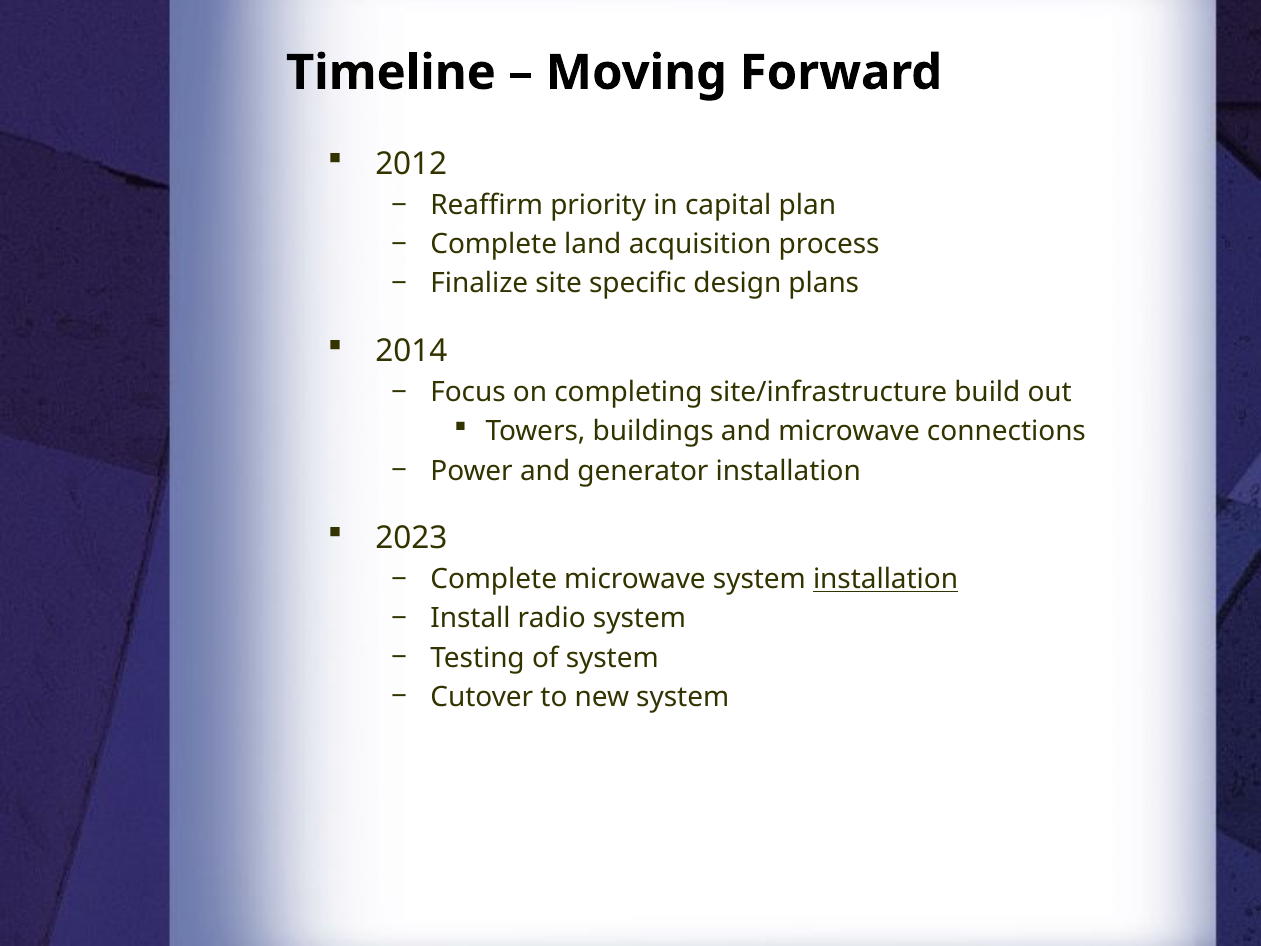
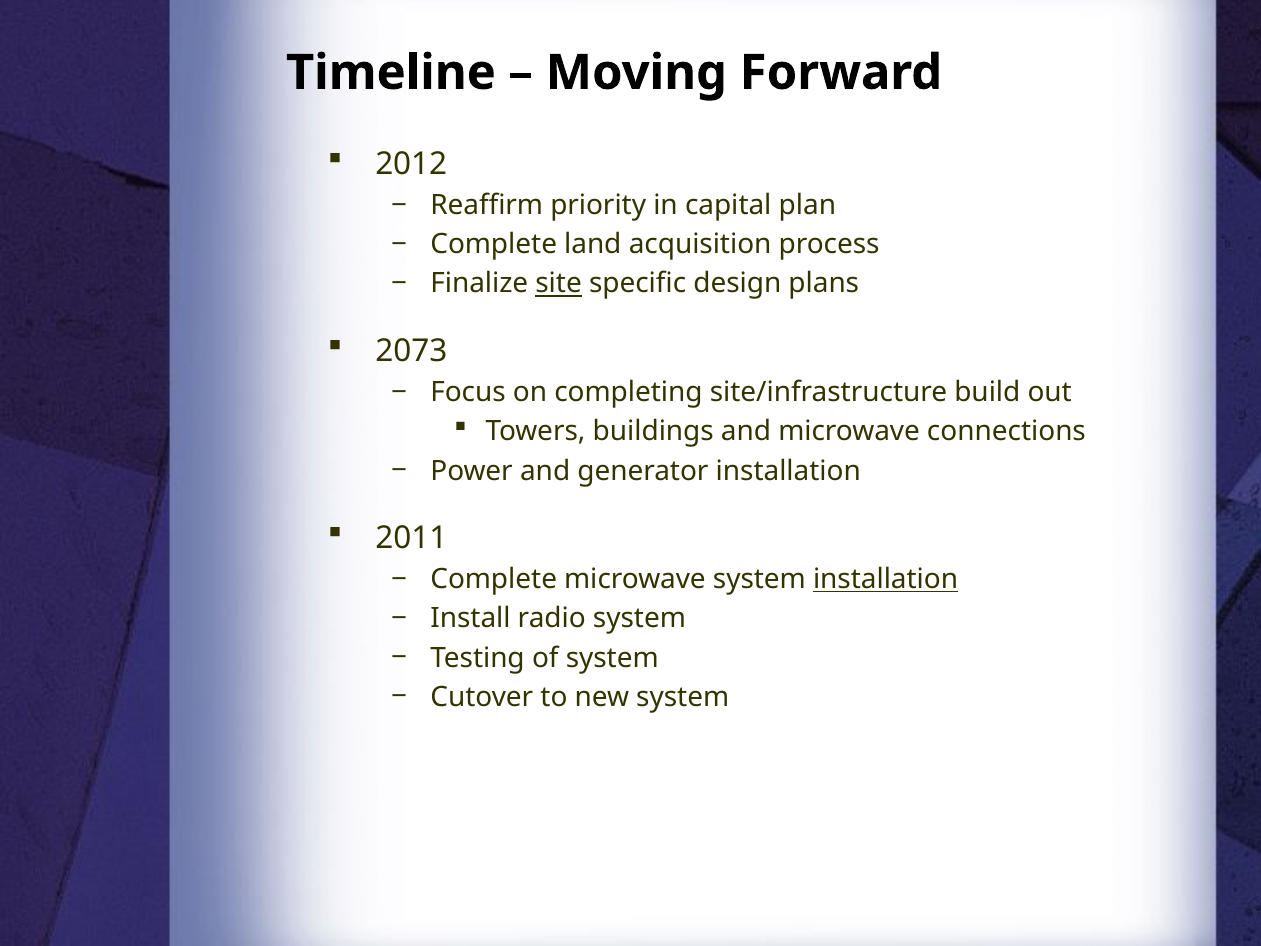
site underline: none -> present
2014: 2014 -> 2073
2023: 2023 -> 2011
